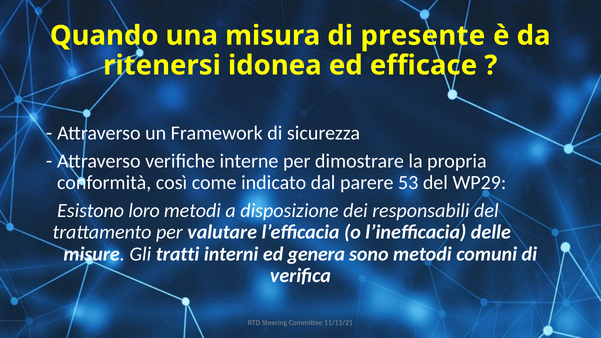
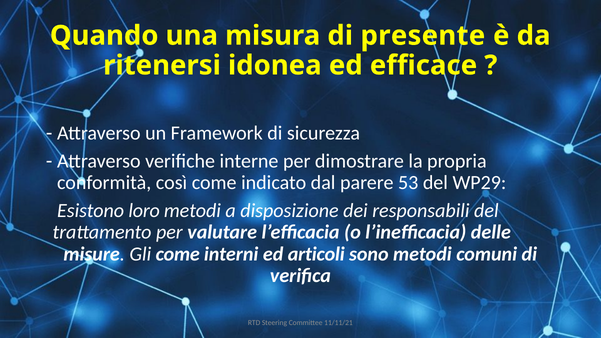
Gli tratti: tratti -> come
genera: genera -> articoli
